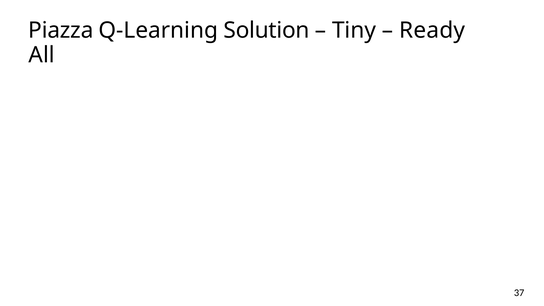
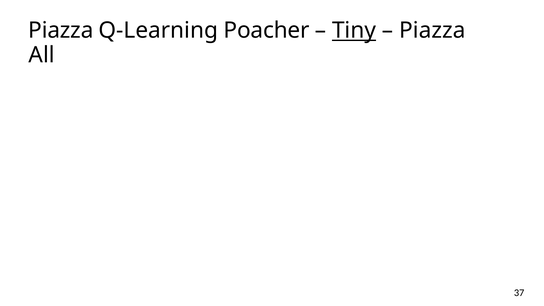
Solution: Solution -> Poacher
Tiny underline: none -> present
Ready at (432, 30): Ready -> Piazza
